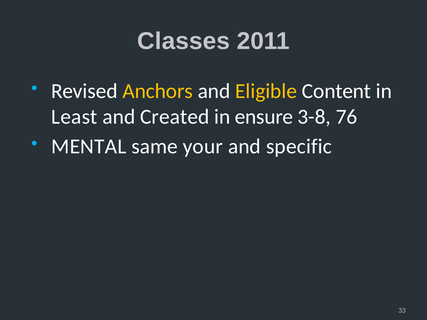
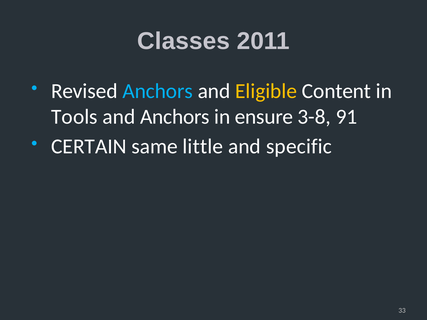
Anchors at (158, 91) colour: yellow -> light blue
Least: Least -> Tools
and Created: Created -> Anchors
76: 76 -> 91
MENTAL: MENTAL -> CERTAIN
your: your -> little
